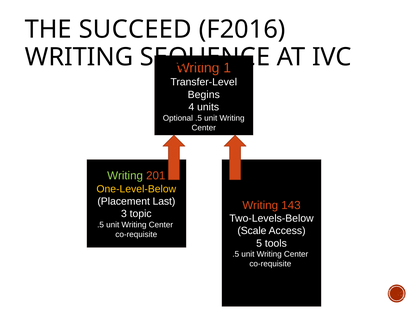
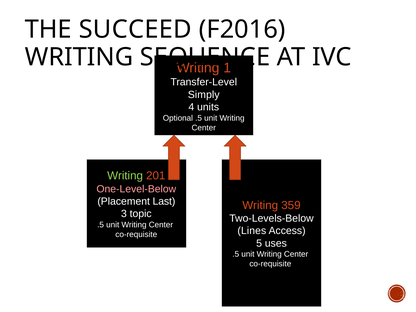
Begins: Begins -> Simply
One-Level-Below colour: yellow -> pink
143: 143 -> 359
Scale: Scale -> Lines
tools: tools -> uses
